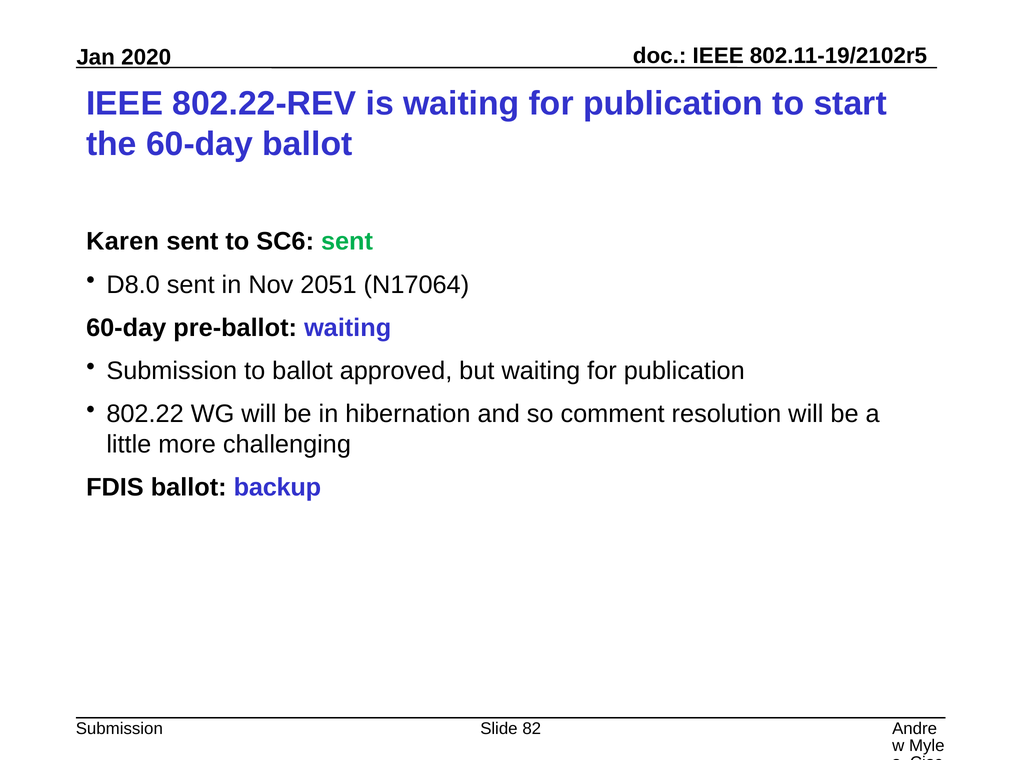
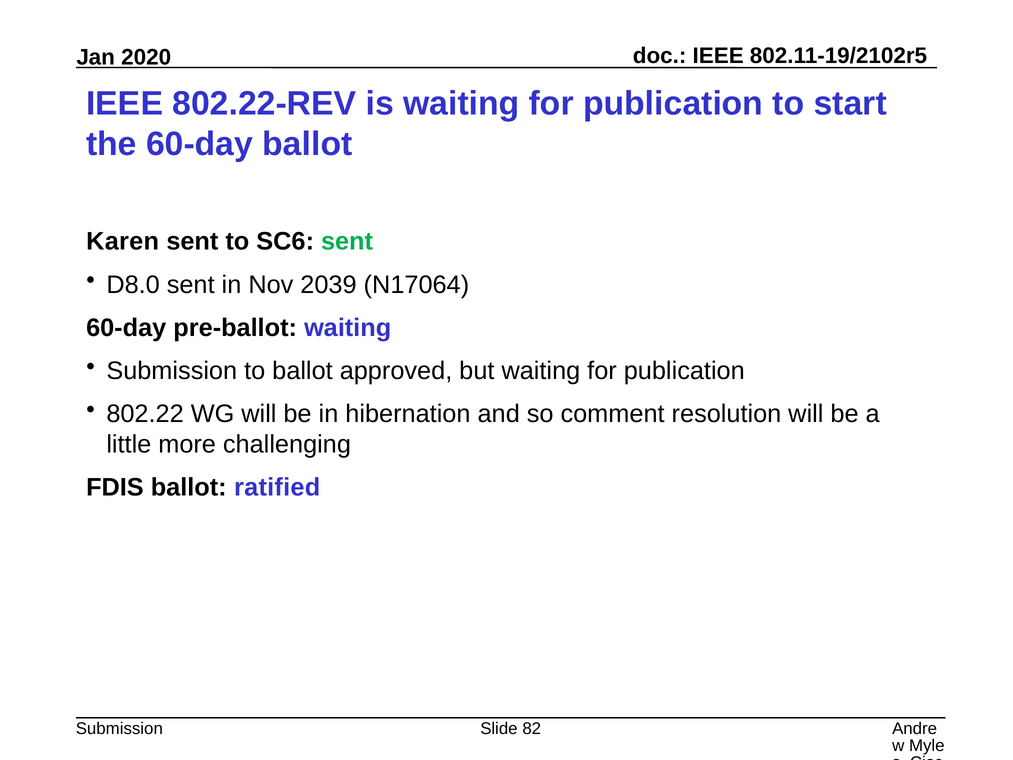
2051: 2051 -> 2039
backup: backup -> ratified
